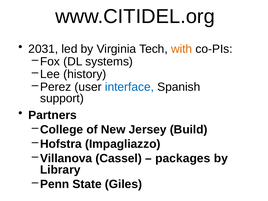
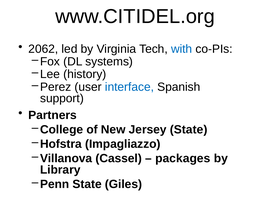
2031: 2031 -> 2062
with colour: orange -> blue
Jersey Build: Build -> State
